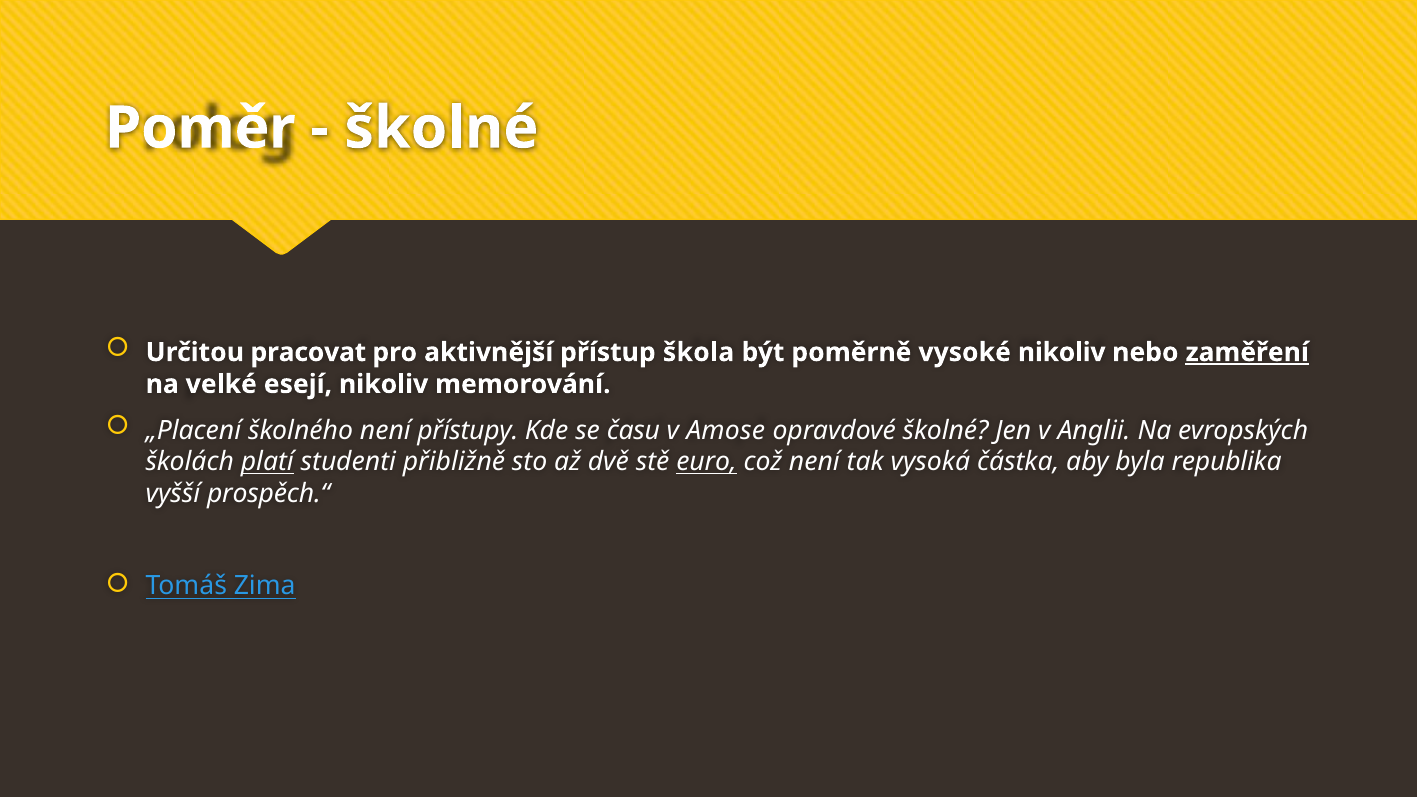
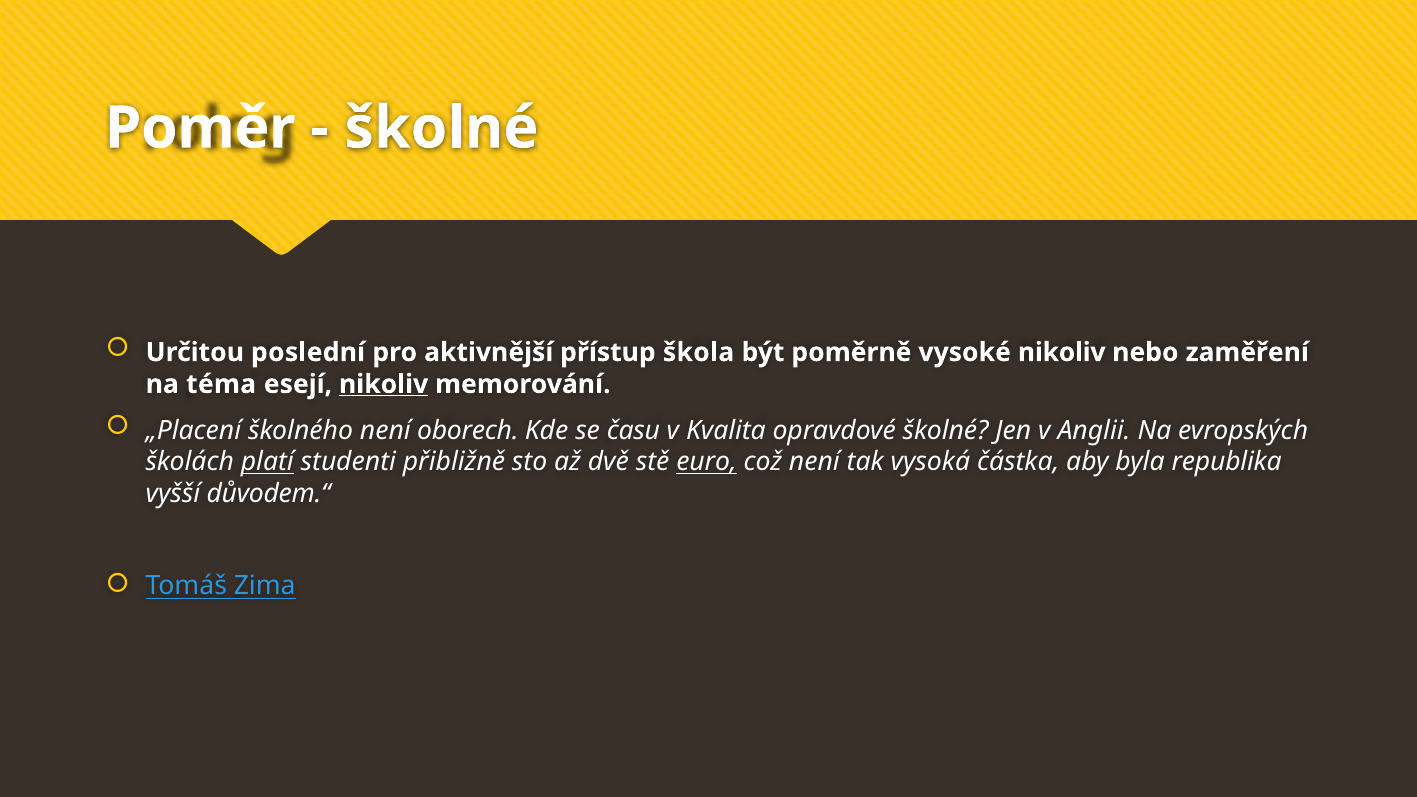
pracovat: pracovat -> poslední
zaměření underline: present -> none
velké: velké -> téma
nikoliv at (384, 384) underline: none -> present
přístupy: přístupy -> oborech
Amose: Amose -> Kvalita
prospěch.“: prospěch.“ -> důvodem.“
